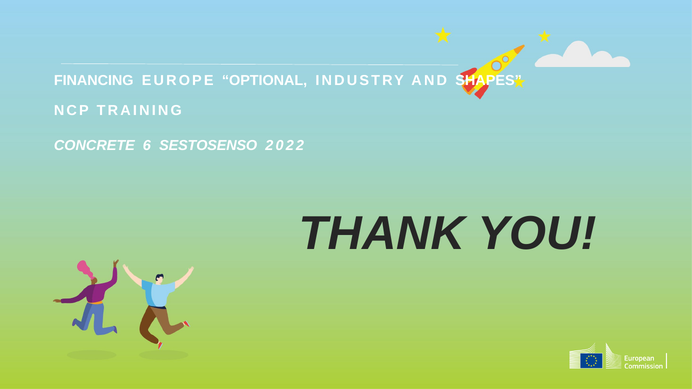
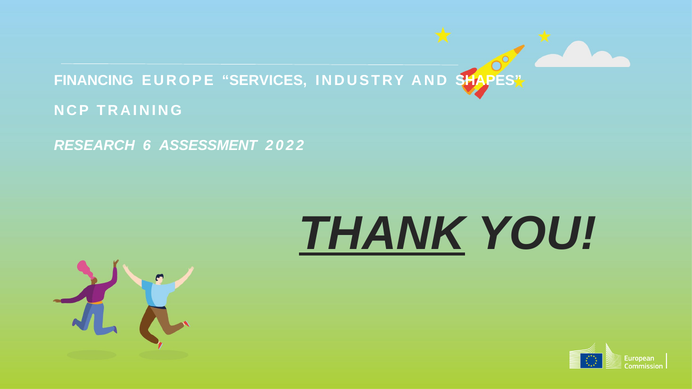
OPTIONAL: OPTIONAL -> SERVICES
CONCRETE: CONCRETE -> RESEARCH
SESTOSENSO: SESTOSENSO -> ASSESSMENT
THANK underline: none -> present
